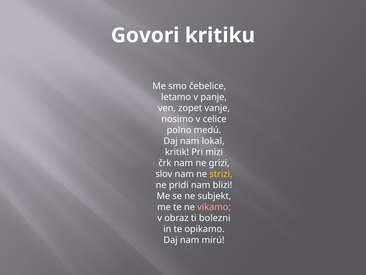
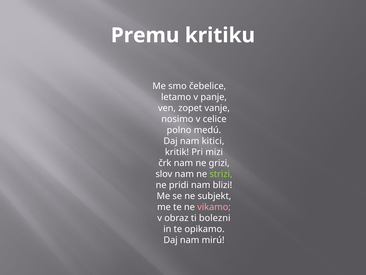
Govori: Govori -> Premu
lokal: lokal -> kitici
strizi colour: yellow -> light green
